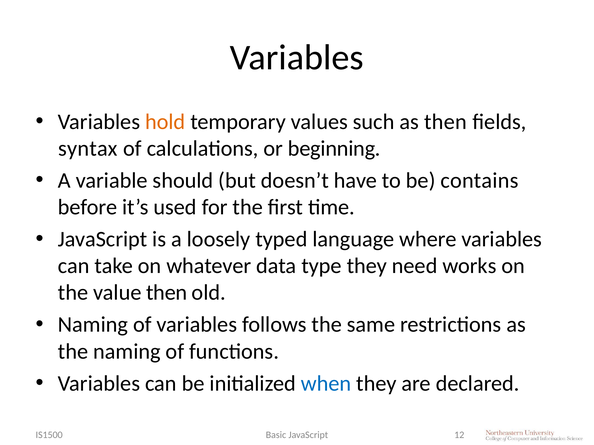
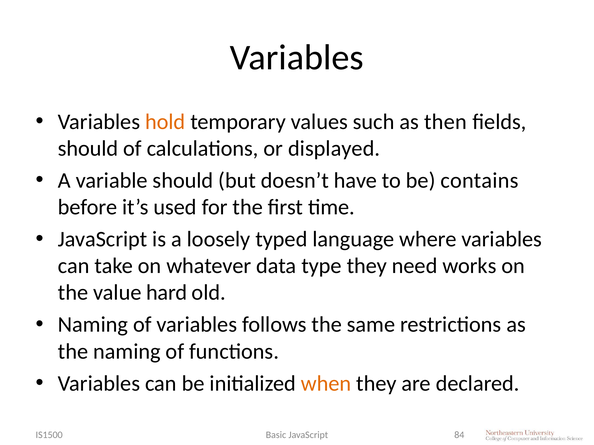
syntax at (88, 149): syntax -> should
beginning: beginning -> displayed
value then: then -> hard
when colour: blue -> orange
12: 12 -> 84
